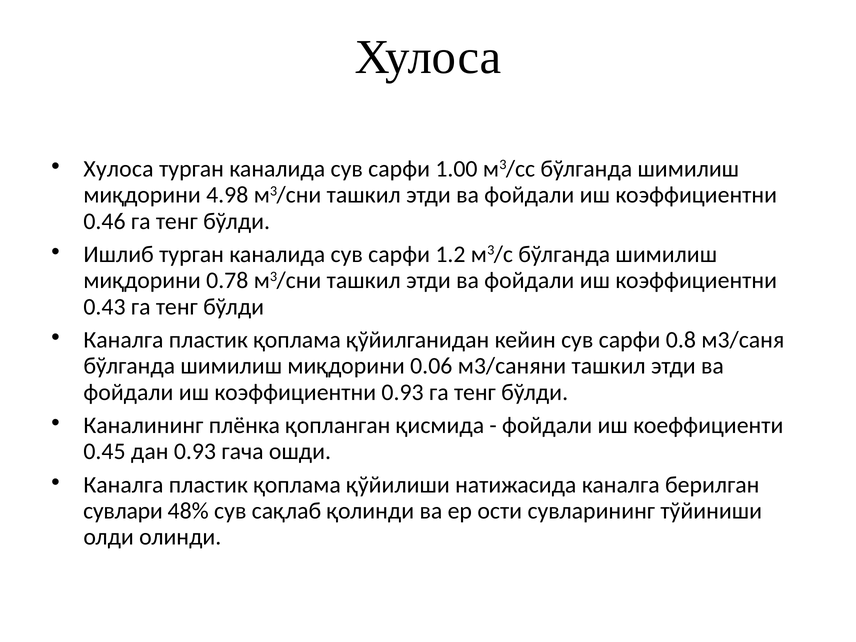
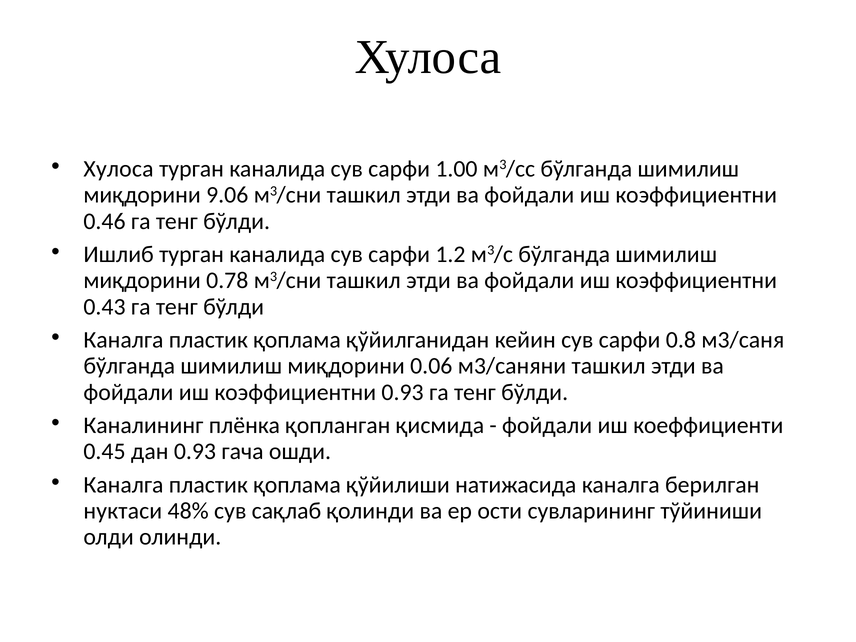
4.98: 4.98 -> 9.06
сувлари: сувлари -> нуктаси
